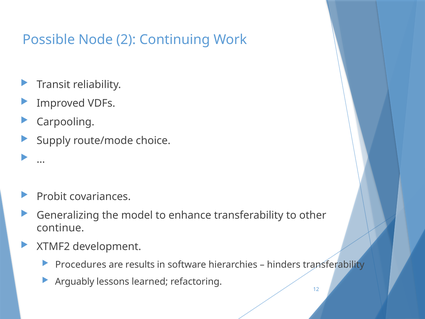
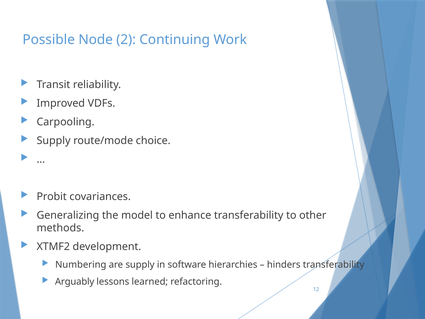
continue: continue -> methods
Procedures: Procedures -> Numbering
are results: results -> supply
